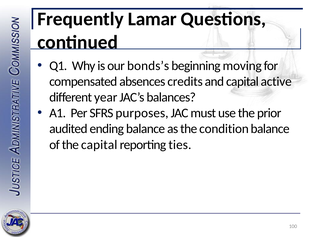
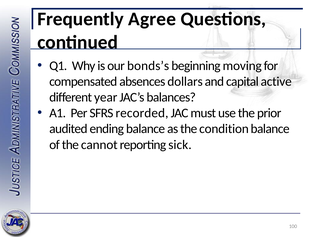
Lamar: Lamar -> Agree
credits: credits -> dollars
purposes: purposes -> recorded
the capital: capital -> cannot
ties: ties -> sick
